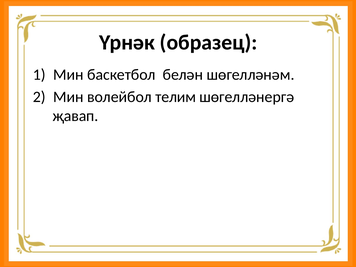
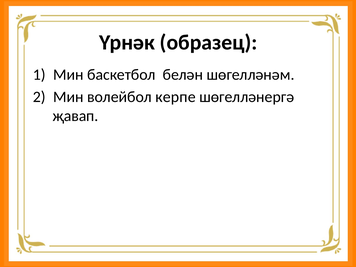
телим: телим -> керпе
